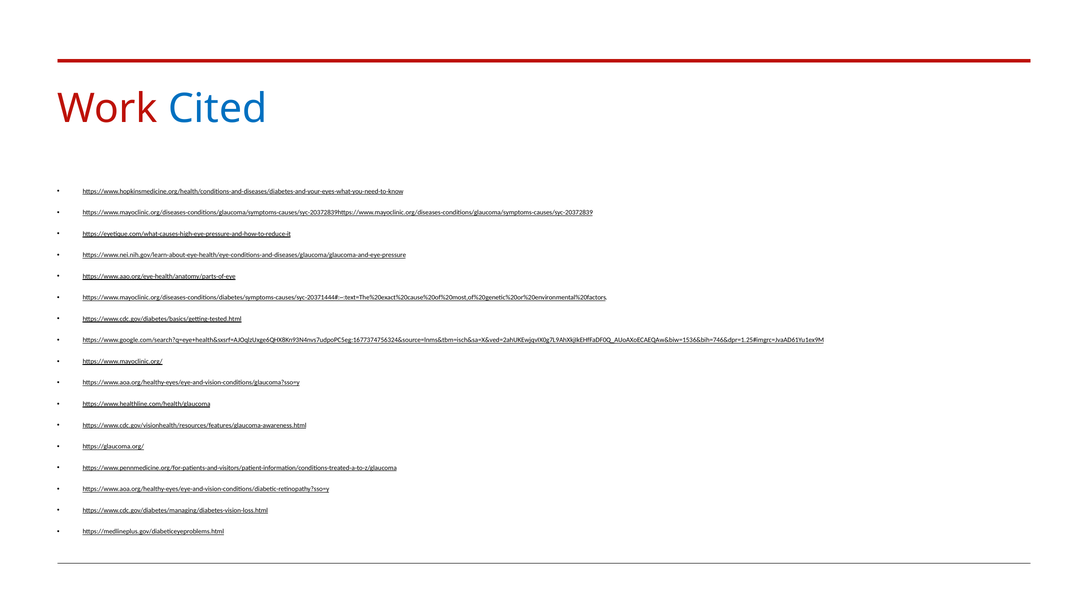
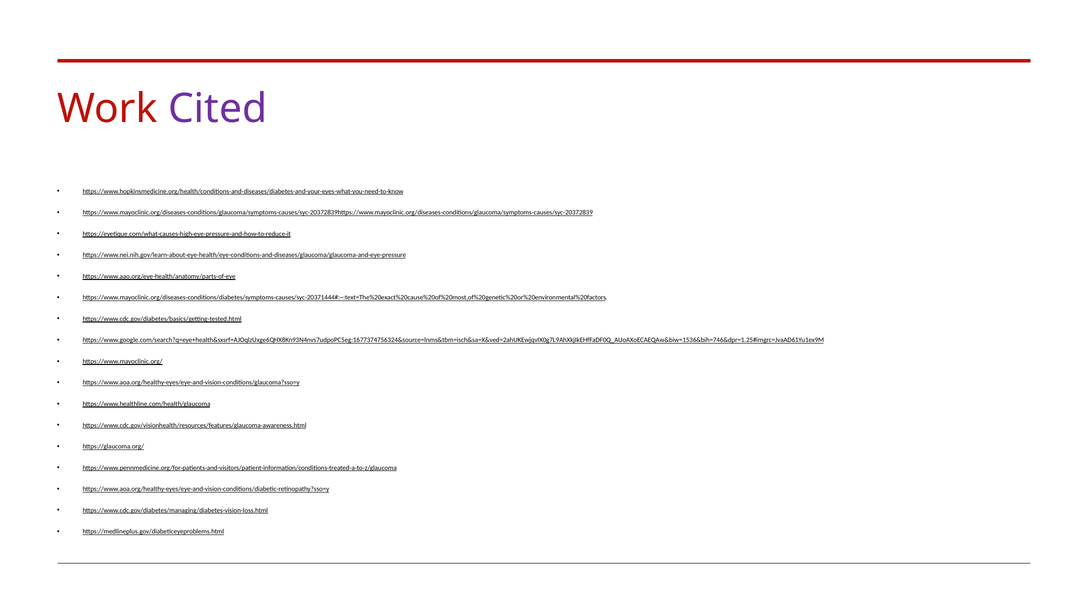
Cited colour: blue -> purple
